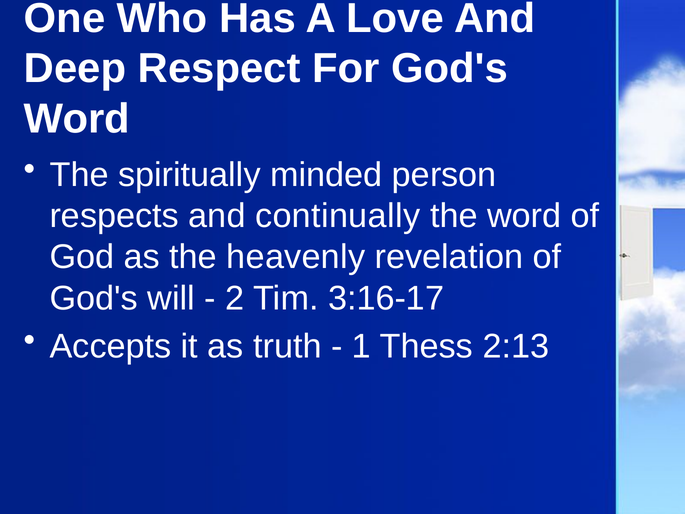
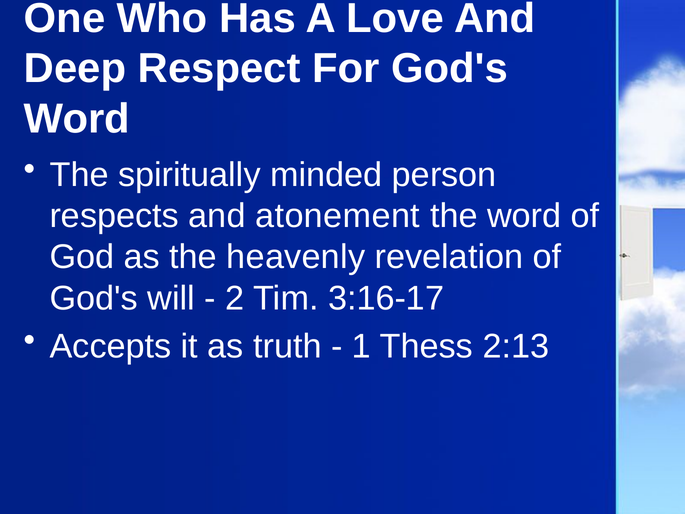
continually: continually -> atonement
